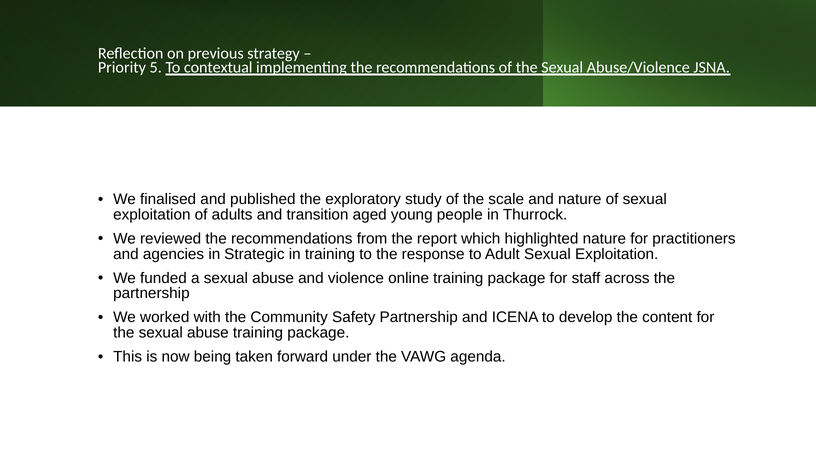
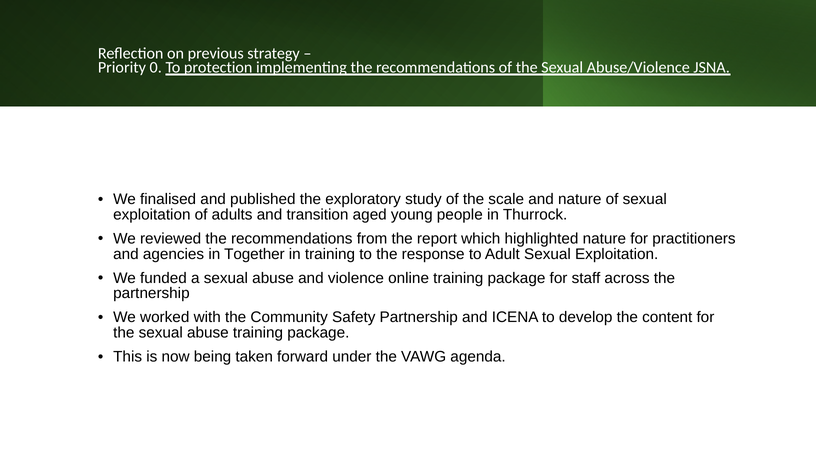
5: 5 -> 0
contextual: contextual -> protection
Strategic: Strategic -> Together
